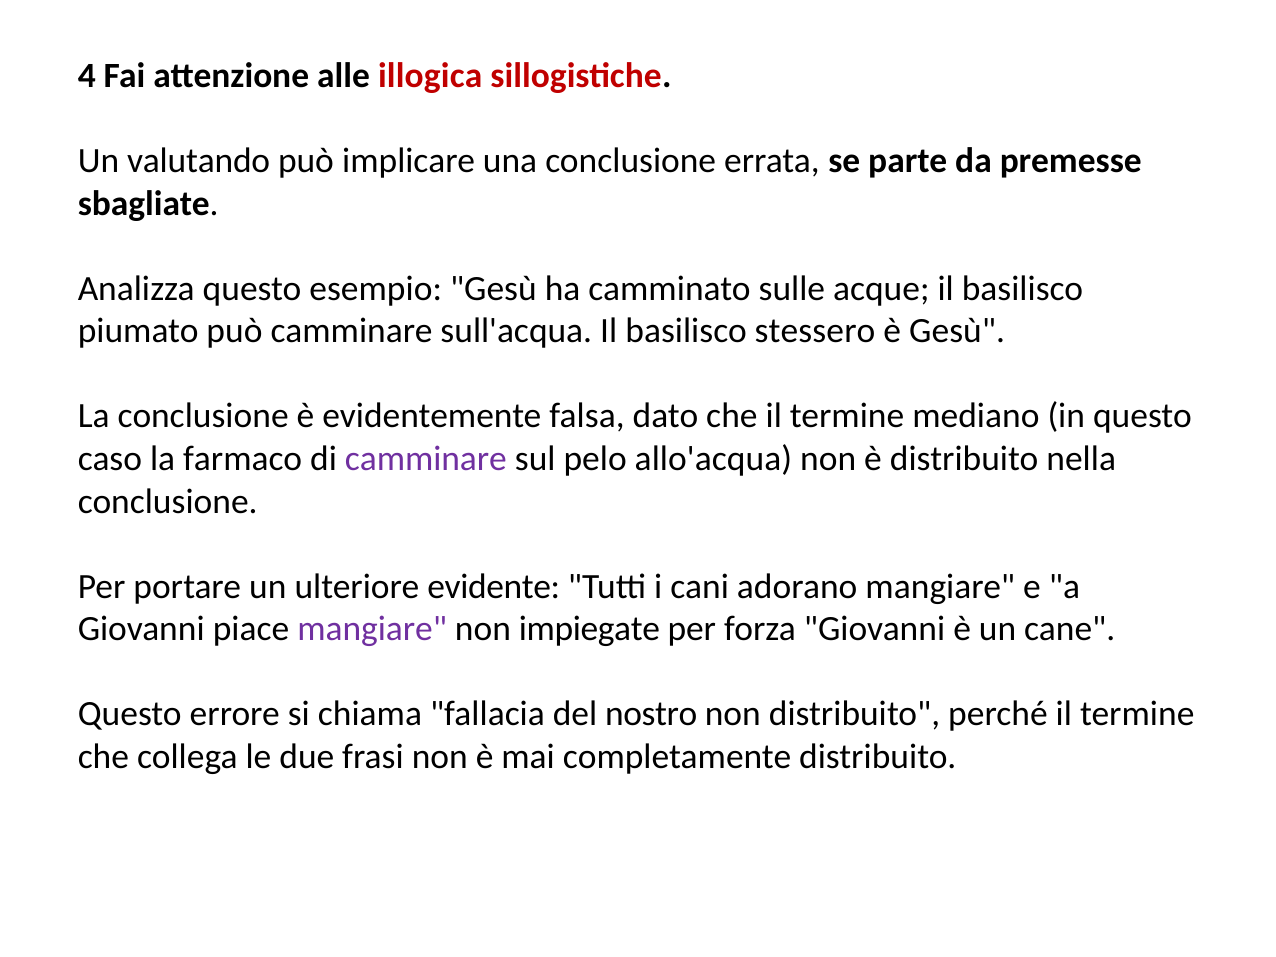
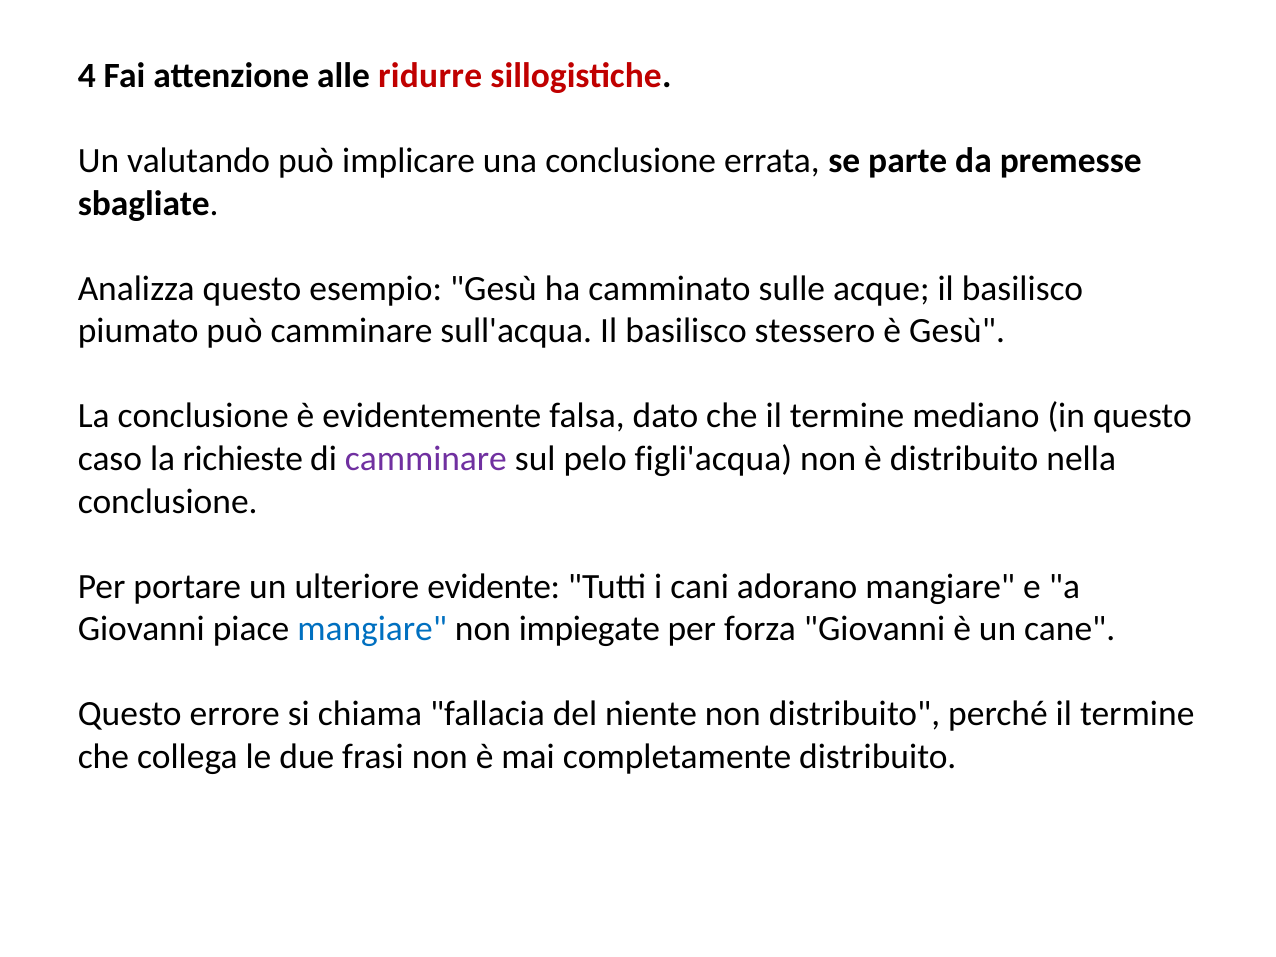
illogica: illogica -> ridurre
farmaco: farmaco -> richieste
allo'acqua: allo'acqua -> figli'acqua
mangiare at (372, 629) colour: purple -> blue
nostro: nostro -> niente
